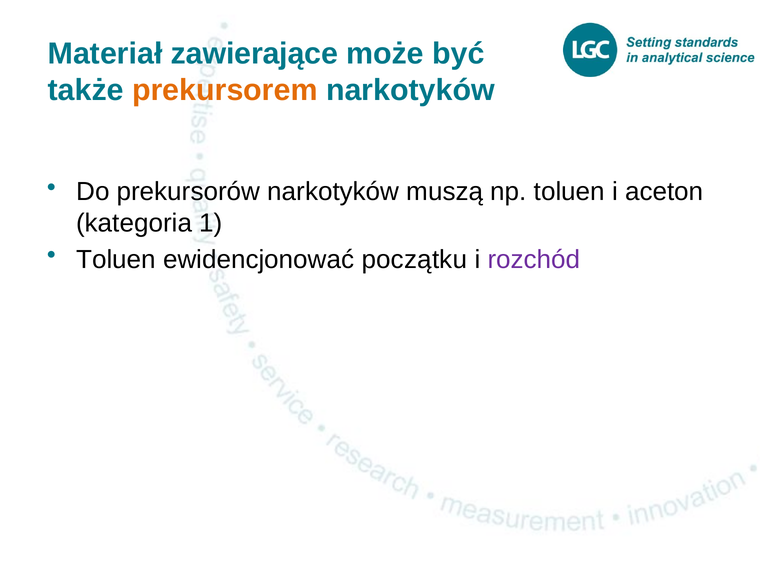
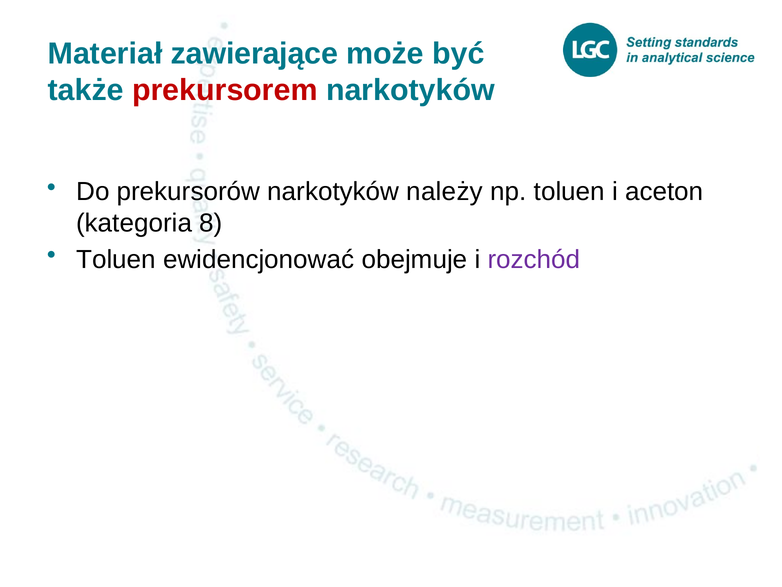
prekursorem colour: orange -> red
muszą: muszą -> należy
1: 1 -> 8
początku: początku -> obejmuje
